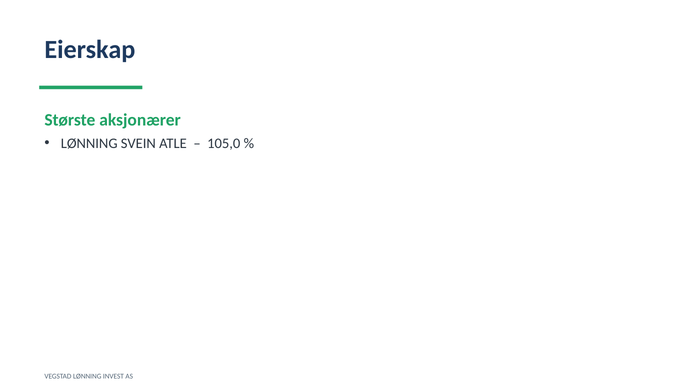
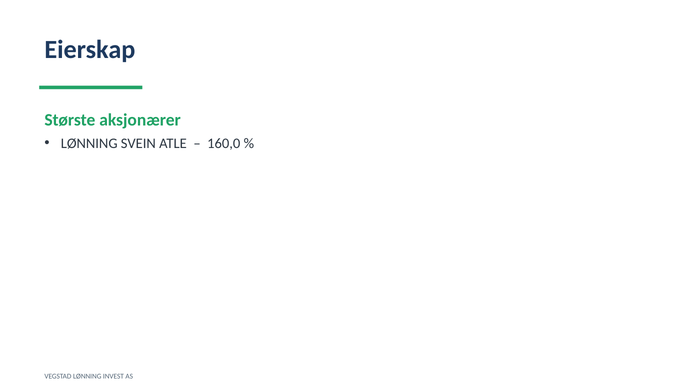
105,0: 105,0 -> 160,0
